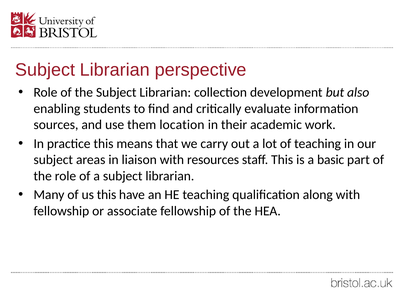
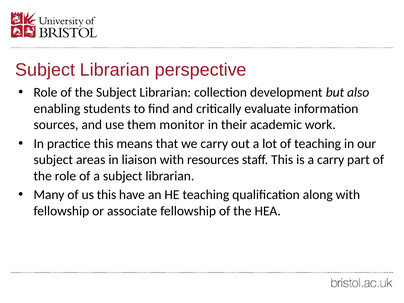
location: location -> monitor
a basic: basic -> carry
